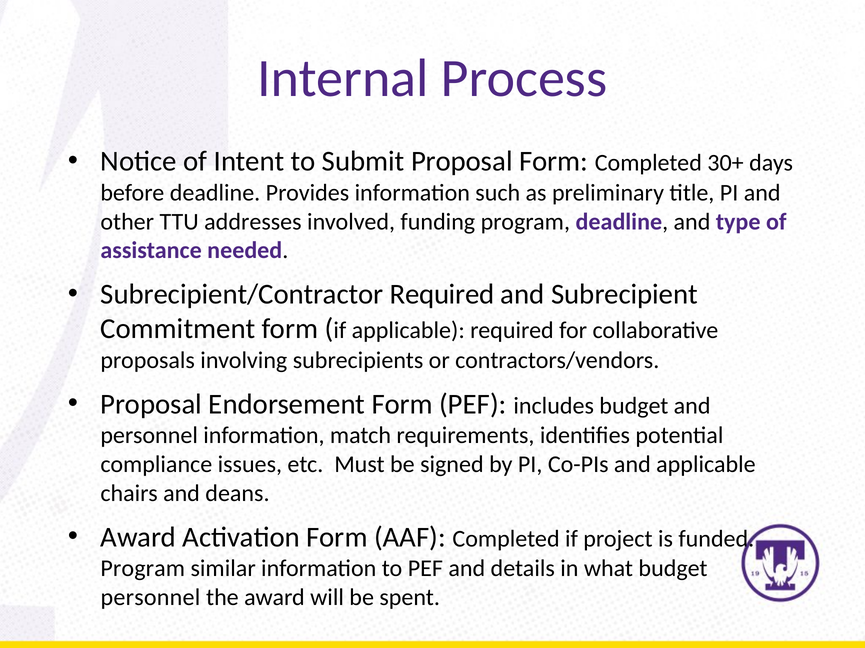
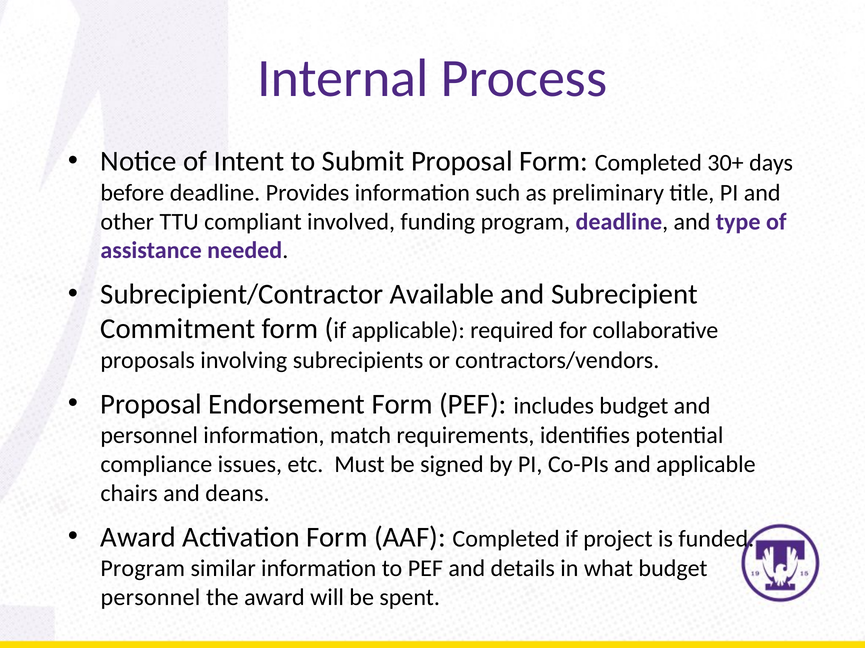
addresses: addresses -> compliant
Subrecipient/Contractor Required: Required -> Available
